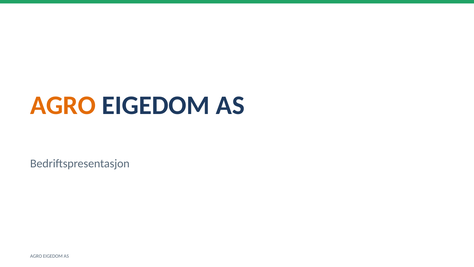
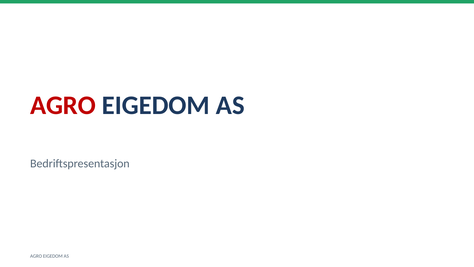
AGRO at (63, 105) colour: orange -> red
